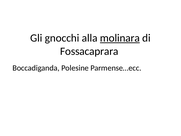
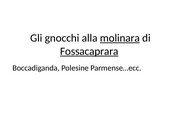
Fossacaprara underline: none -> present
